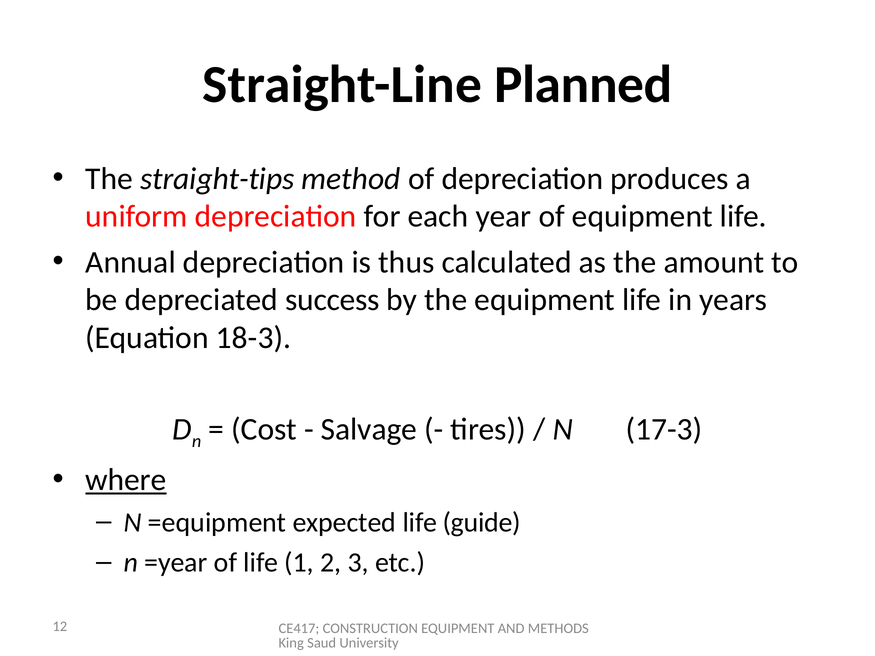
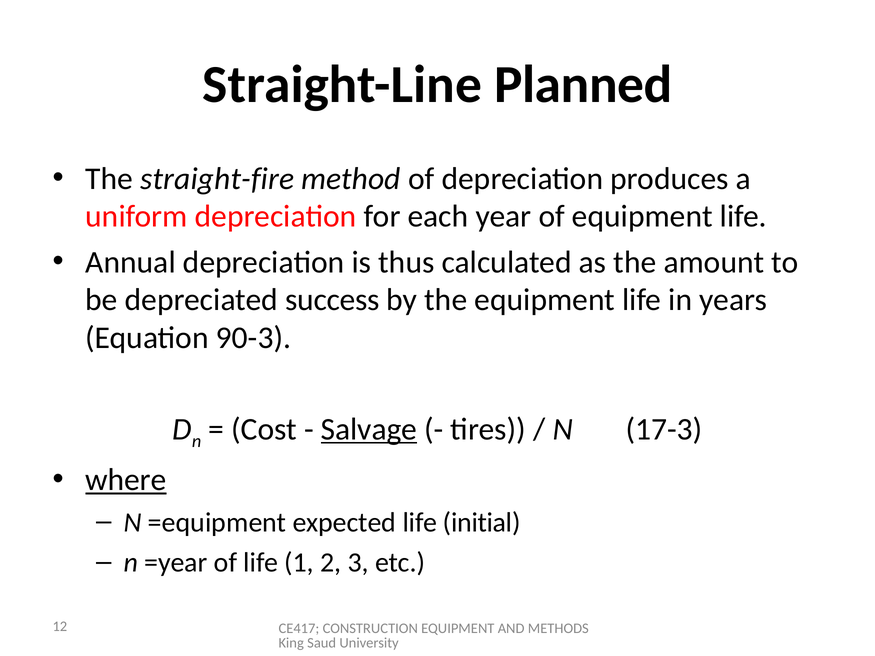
straight-tips: straight-tips -> straight-fire
18-3: 18-3 -> 90-3
Salvage underline: none -> present
guide: guide -> initial
